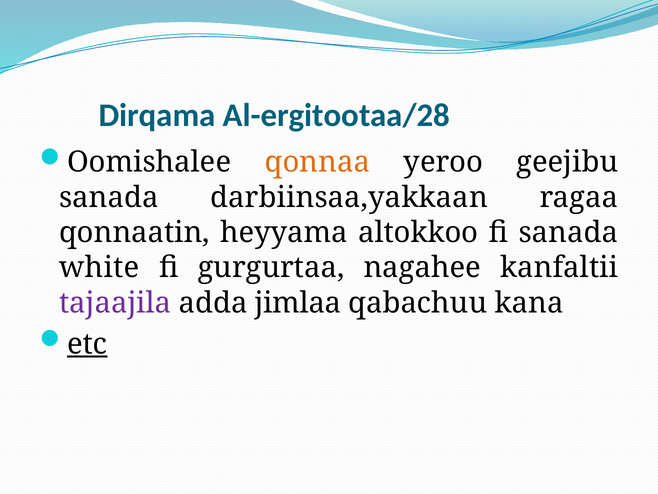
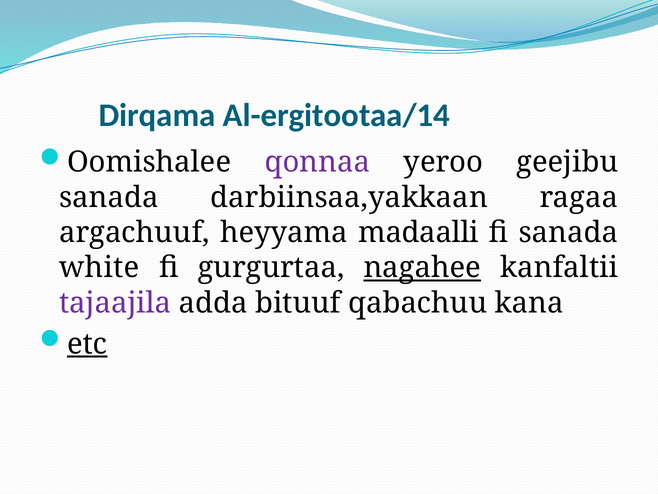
Al-ergitootaa/28: Al-ergitootaa/28 -> Al-ergitootaa/14
qonnaa colour: orange -> purple
qonnaatin: qonnaatin -> argachuuf
altokkoo: altokkoo -> madaalli
nagahee underline: none -> present
jimlaa: jimlaa -> bituuf
